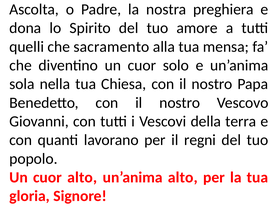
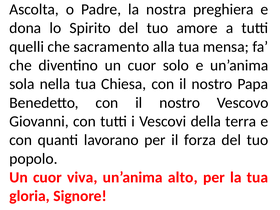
regni: regni -> forza
cuor alto: alto -> viva
